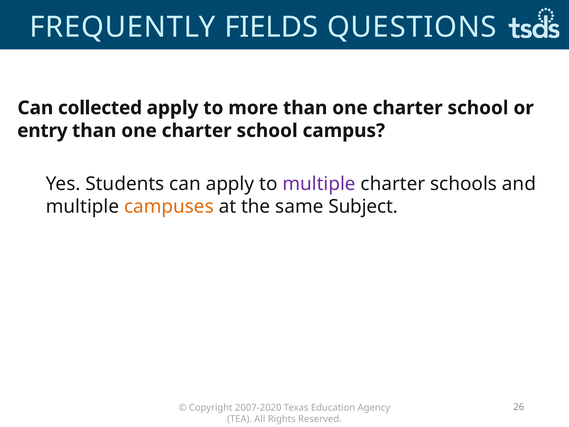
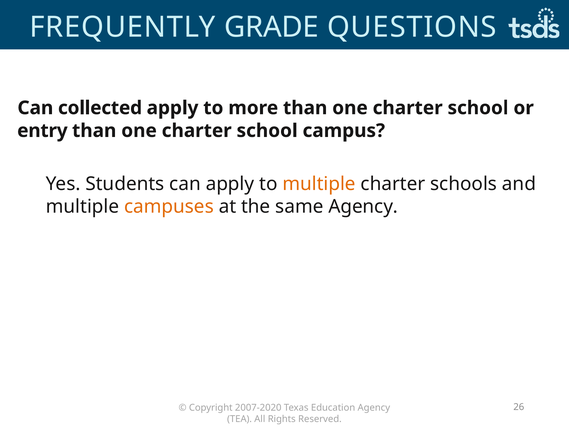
FIELDS: FIELDS -> GRADE
multiple at (319, 184) colour: purple -> orange
same Subject: Subject -> Agency
